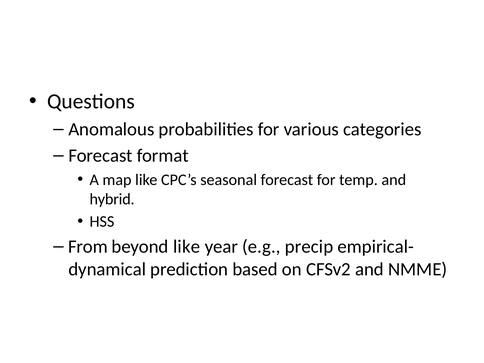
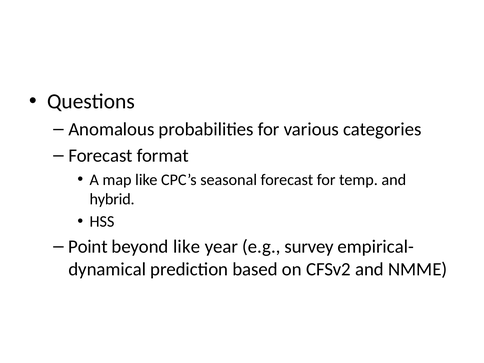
From: From -> Point
precip: precip -> survey
